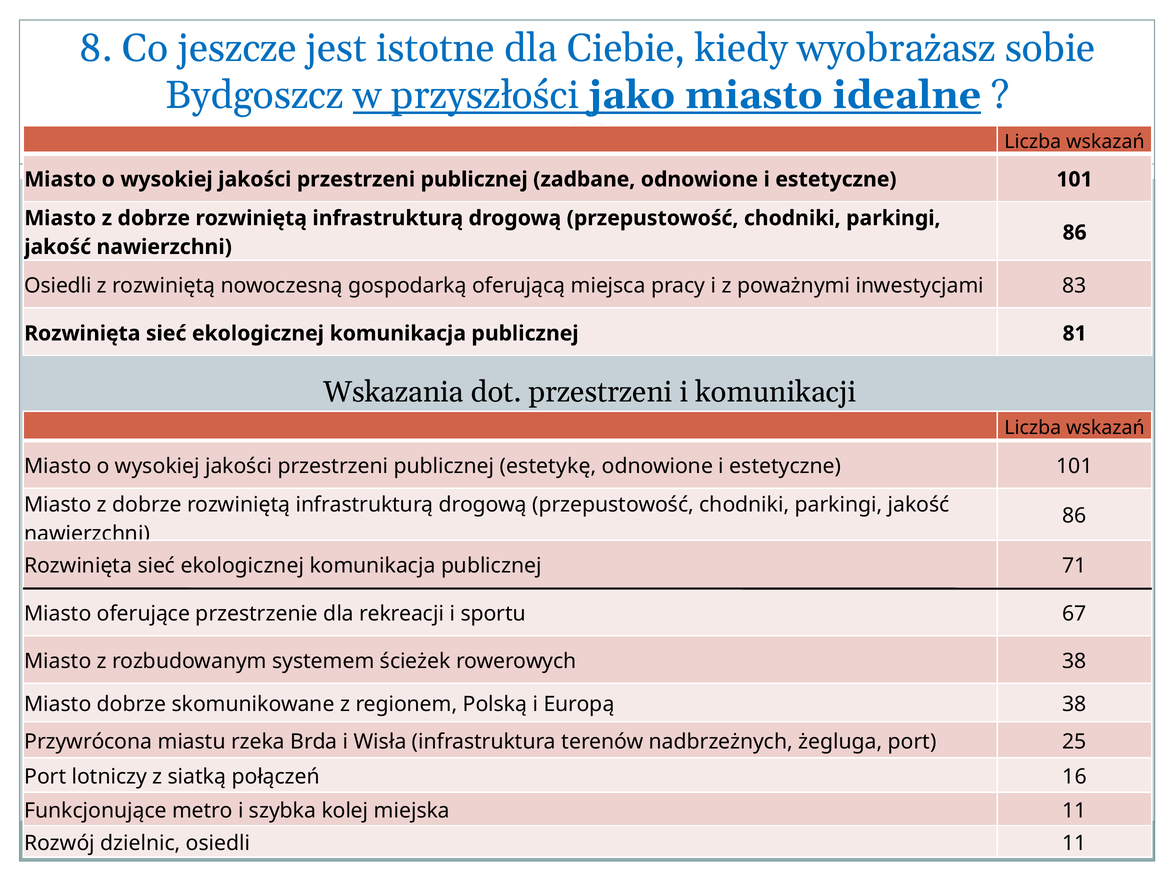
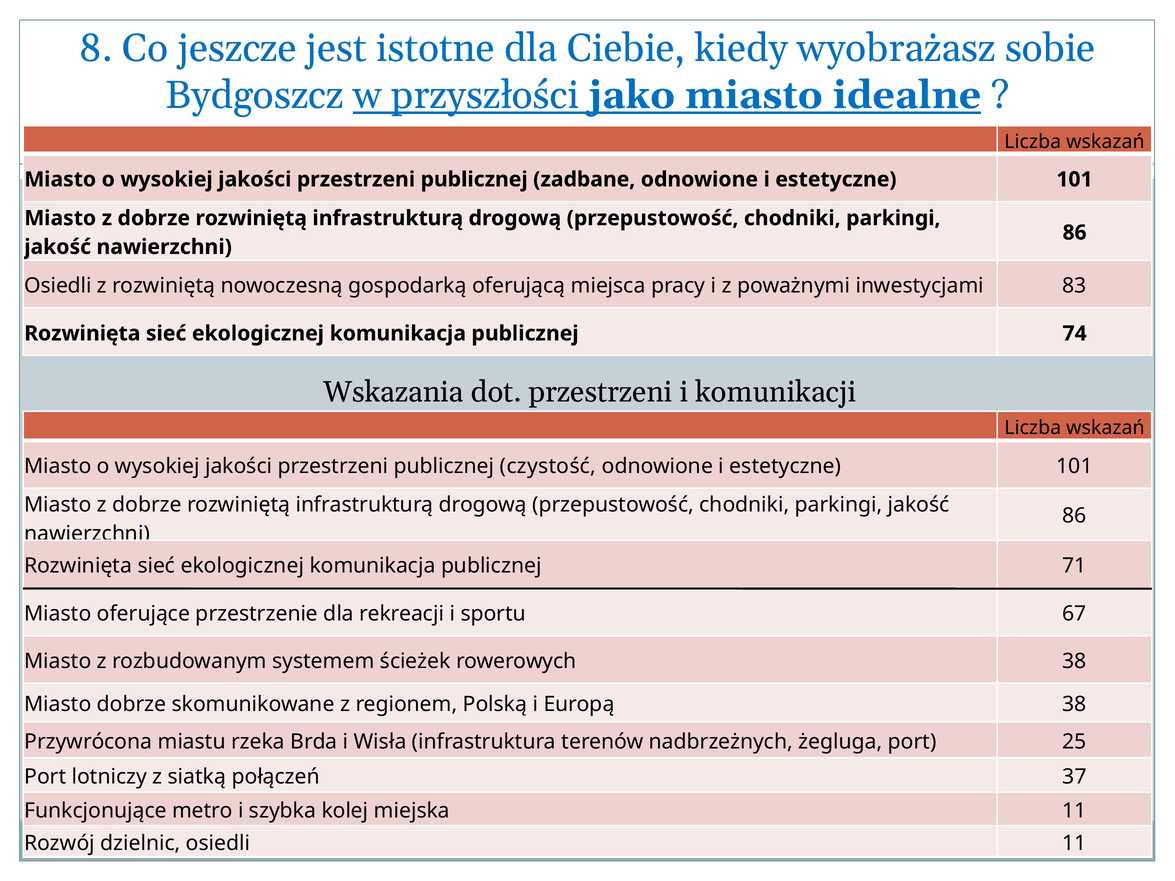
81: 81 -> 74
estetykę: estetykę -> czystość
16: 16 -> 37
